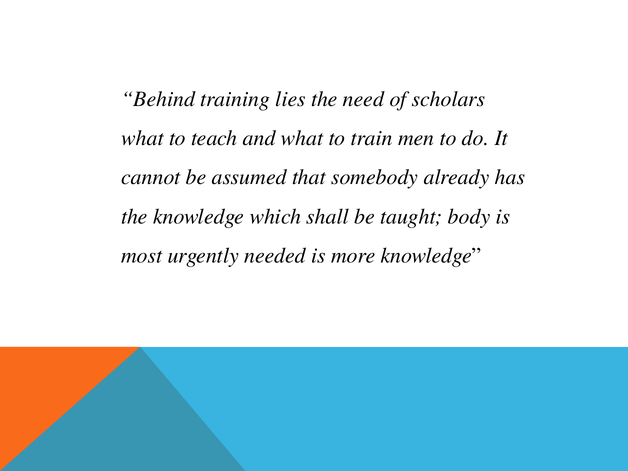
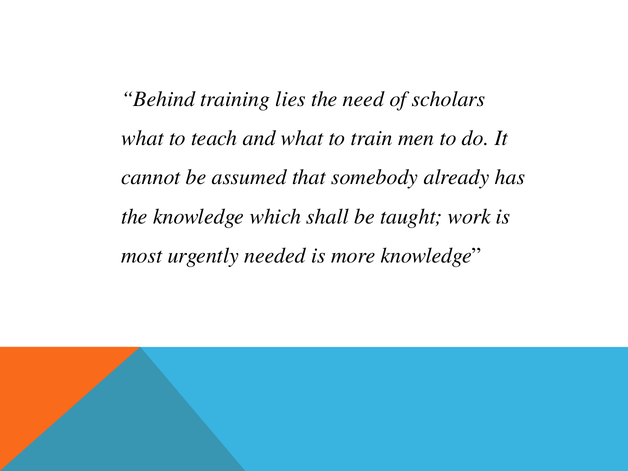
body: body -> work
